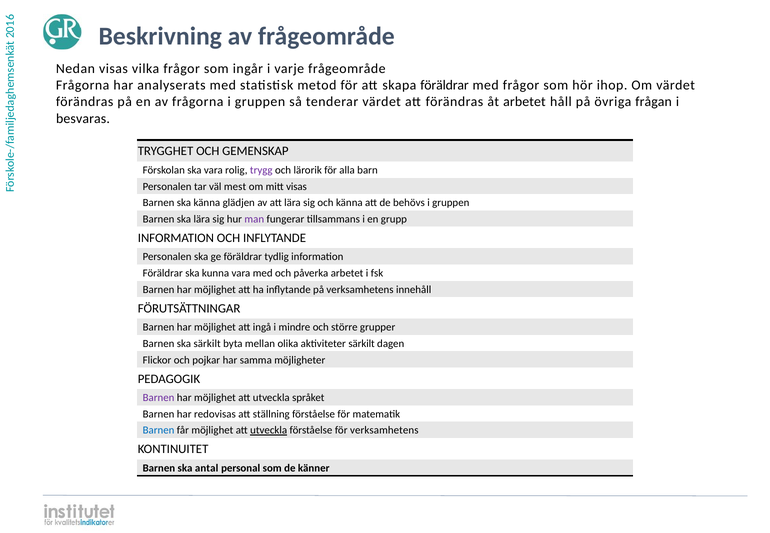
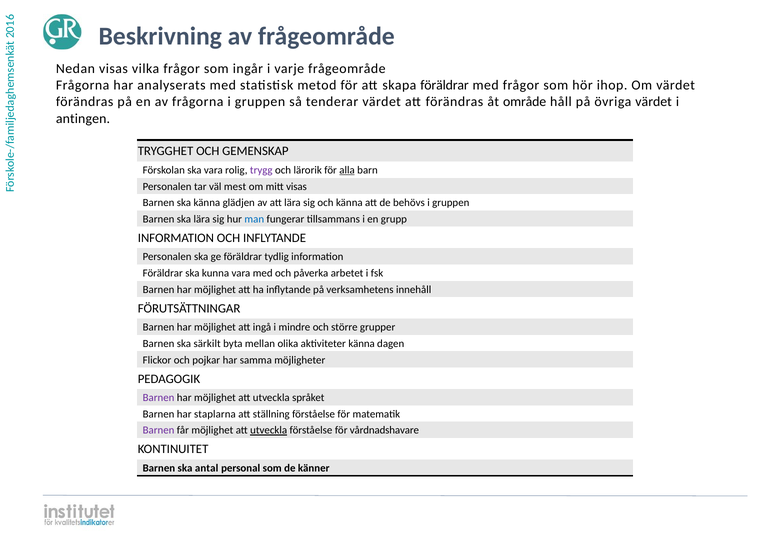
åt arbetet: arbetet -> område
övriga frågan: frågan -> värdet
besvaras: besvaras -> antingen
alla underline: none -> present
man colour: purple -> blue
aktiviteter särkilt: särkilt -> känna
redovisas: redovisas -> staplarna
Barnen at (159, 430) colour: blue -> purple
för verksamhetens: verksamhetens -> vårdnadshavare
